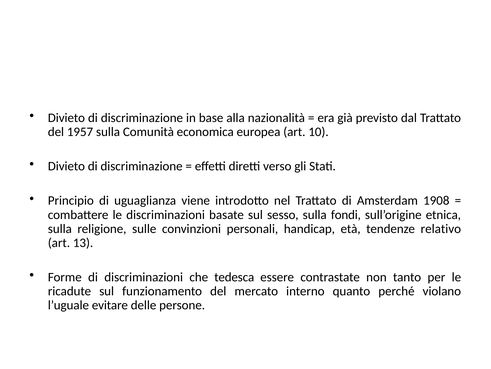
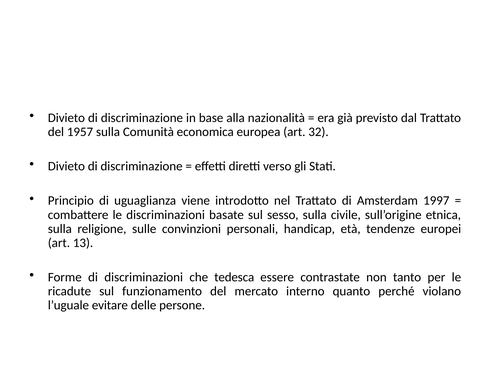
10: 10 -> 32
1908: 1908 -> 1997
fondi: fondi -> civile
relativo: relativo -> europei
